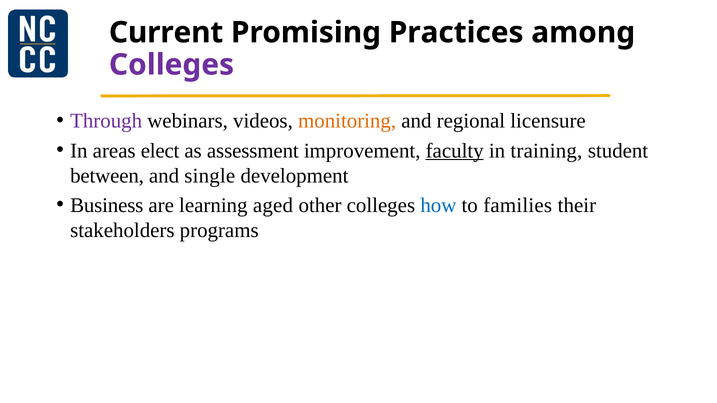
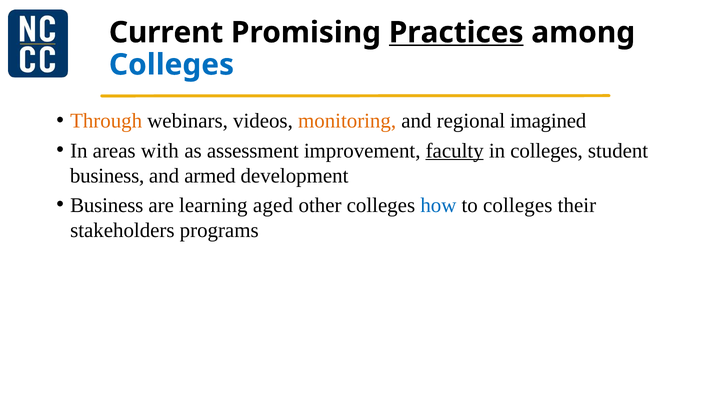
Practices underline: none -> present
Colleges at (171, 65) colour: purple -> blue
Through colour: purple -> orange
licensure: licensure -> imagined
elect: elect -> with
in training: training -> colleges
between at (107, 176): between -> business
single: single -> armed
to families: families -> colleges
